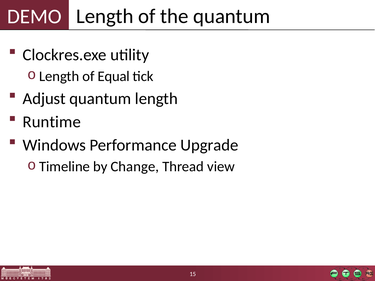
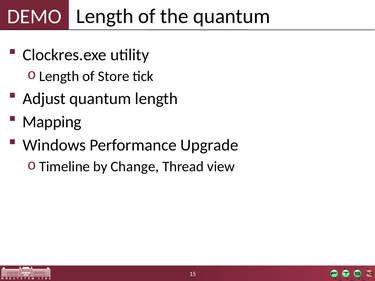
Equal: Equal -> Store
Runtime: Runtime -> Mapping
